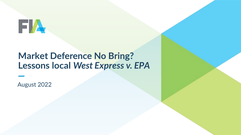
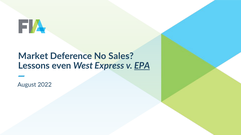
Bring: Bring -> Sales
local: local -> even
EPA underline: none -> present
